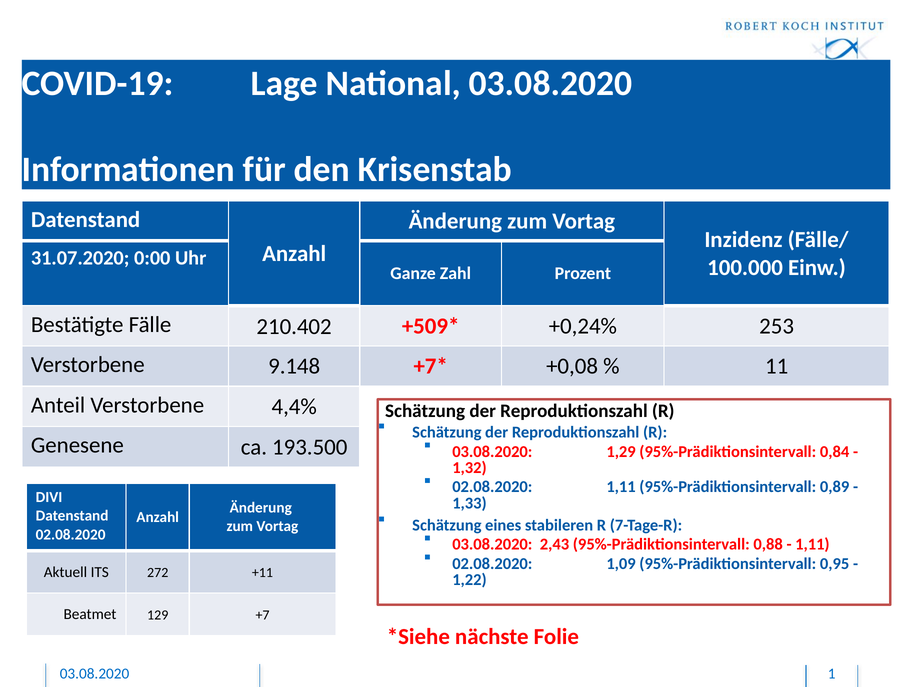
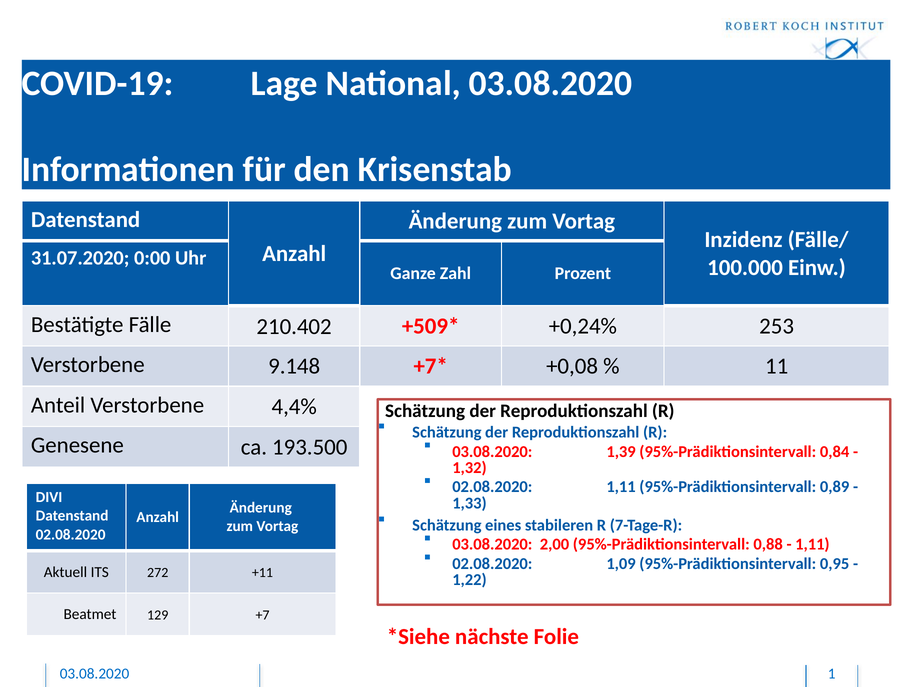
1,29: 1,29 -> 1,39
2,43: 2,43 -> 2,00
